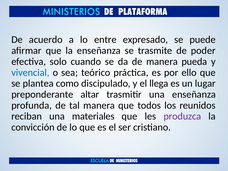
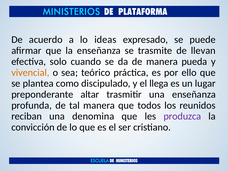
entre: entre -> ideas
poder: poder -> llevan
vivencial colour: blue -> orange
materiales: materiales -> denomina
